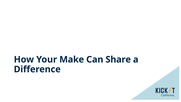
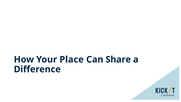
Make: Make -> Place
